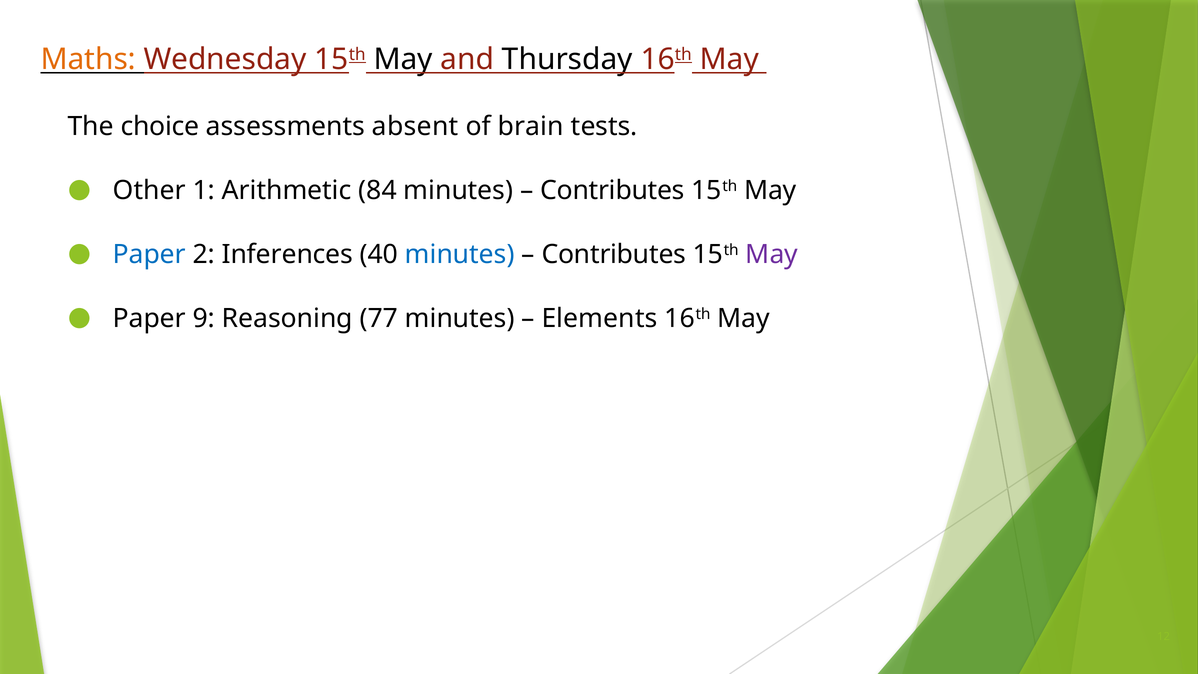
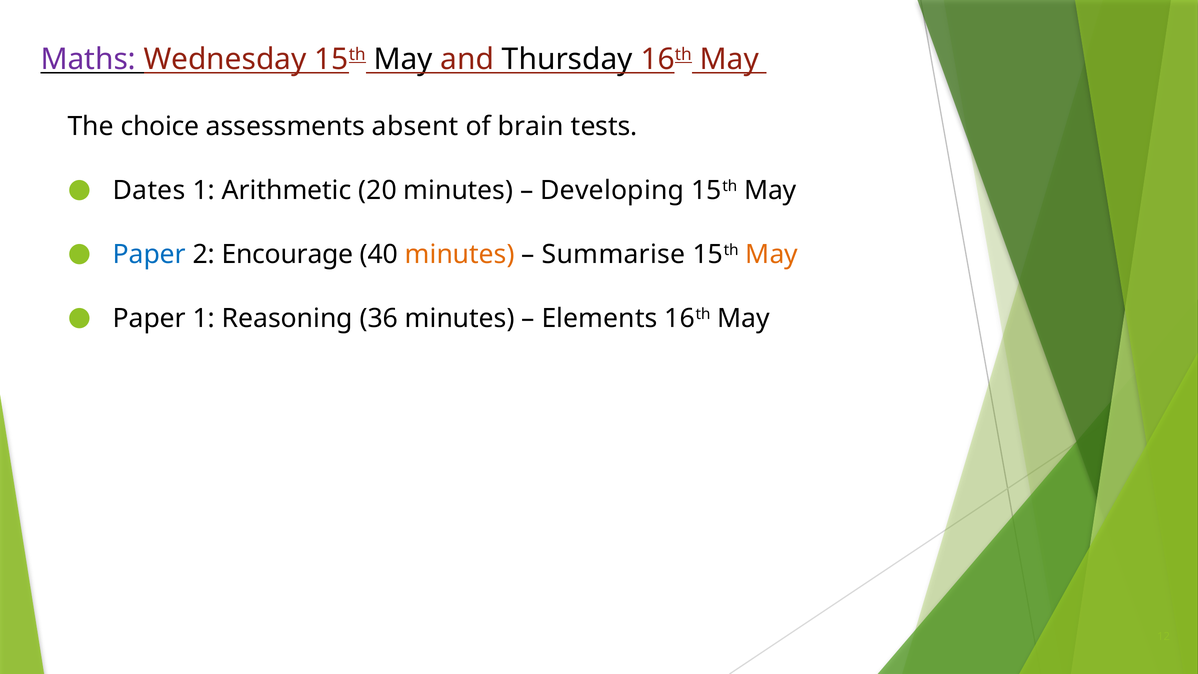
Maths colour: orange -> purple
Other: Other -> Dates
84: 84 -> 20
Contributes at (612, 191): Contributes -> Developing
Inferences: Inferences -> Encourage
minutes at (460, 254) colour: blue -> orange
Contributes at (614, 254): Contributes -> Summarise
May at (772, 254) colour: purple -> orange
Paper 9: 9 -> 1
77: 77 -> 36
